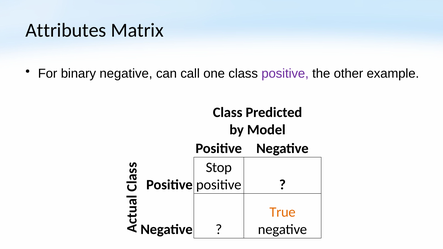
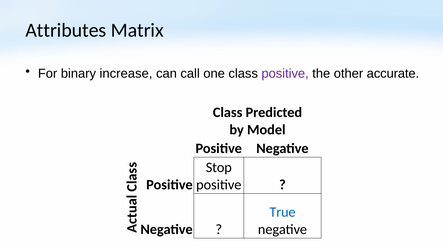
binary negative: negative -> increase
example: example -> accurate
True colour: orange -> blue
